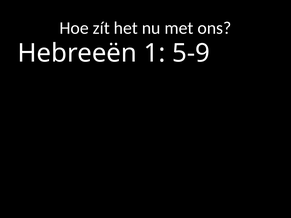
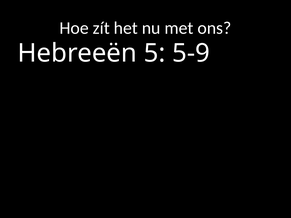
1: 1 -> 5
